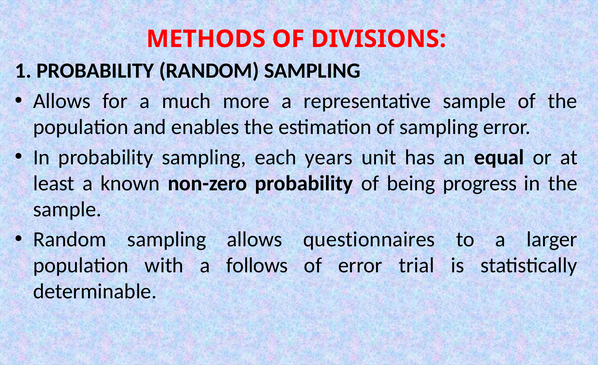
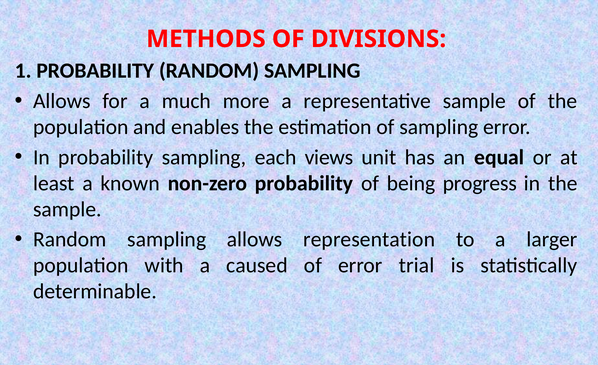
years: years -> views
questionnaires: questionnaires -> representation
follows: follows -> caused
